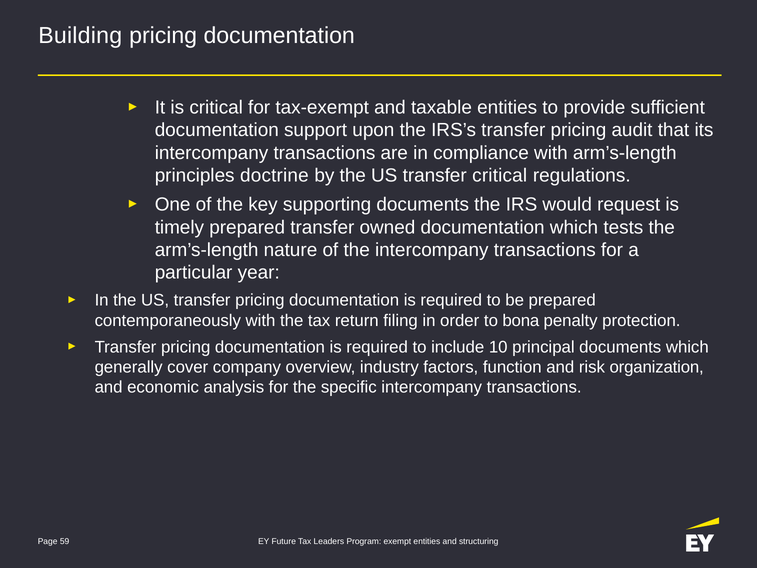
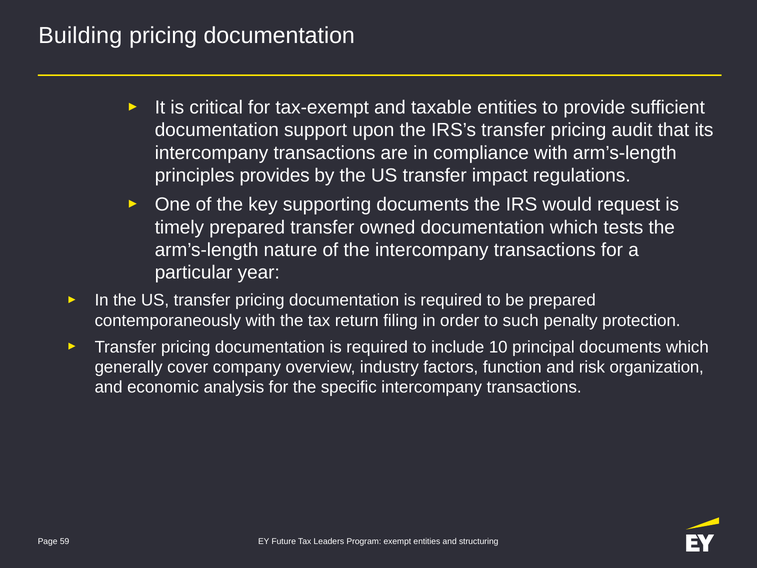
doctrine: doctrine -> provides
transfer critical: critical -> impact
bona: bona -> such
